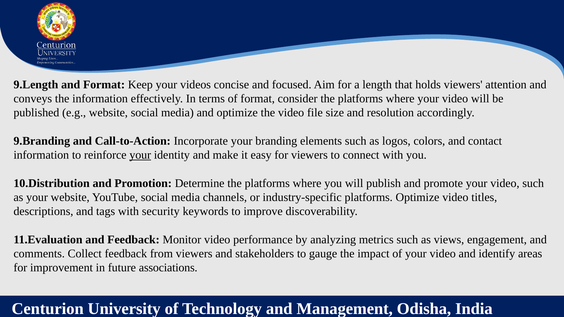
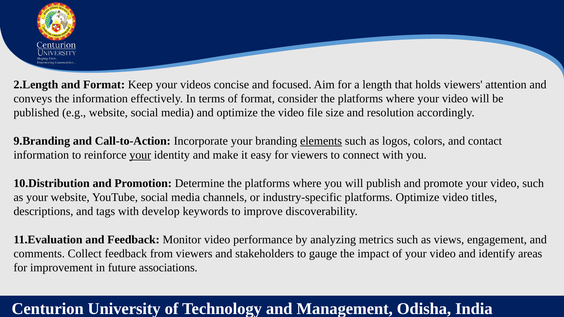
9.Length: 9.Length -> 2.Length
elements underline: none -> present
security: security -> develop
